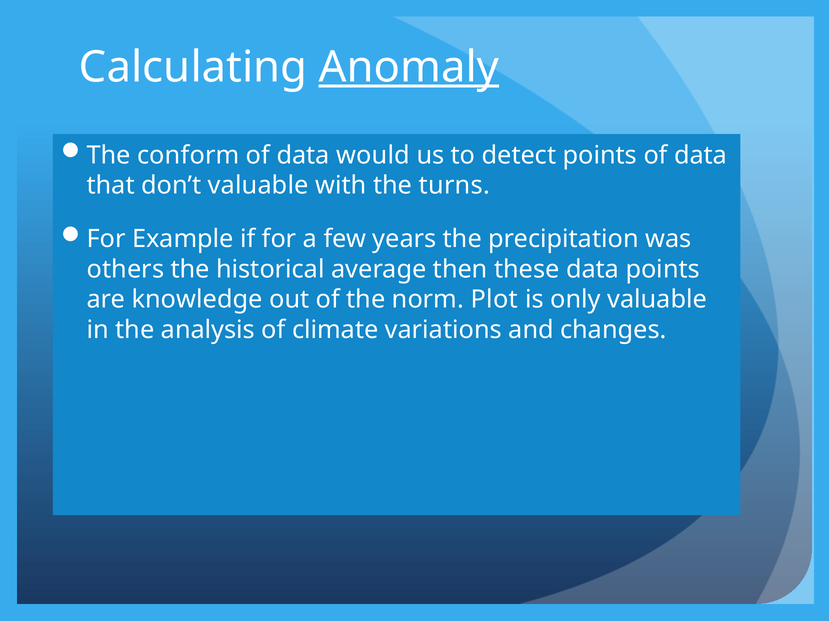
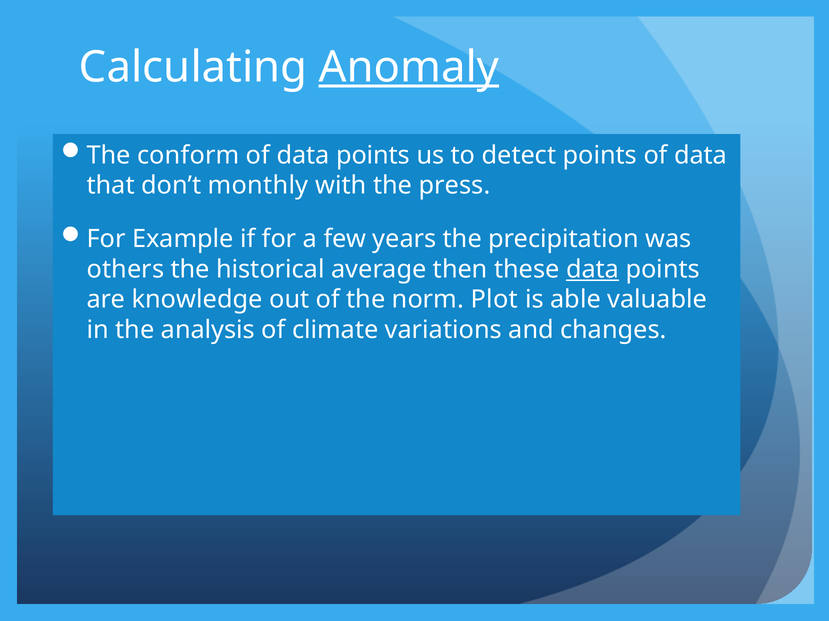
of data would: would -> points
don’t valuable: valuable -> monthly
turns: turns -> press
data at (593, 270) underline: none -> present
only: only -> able
